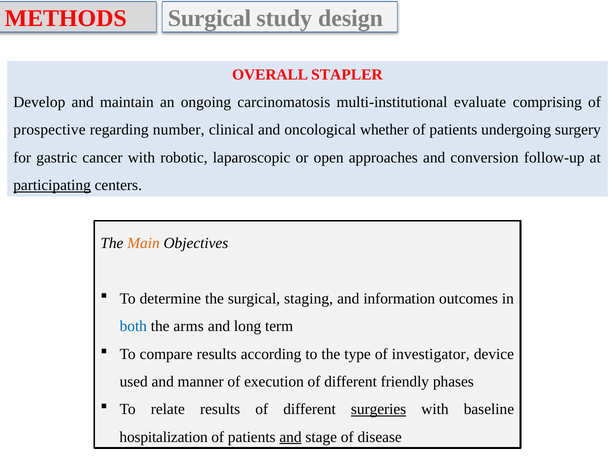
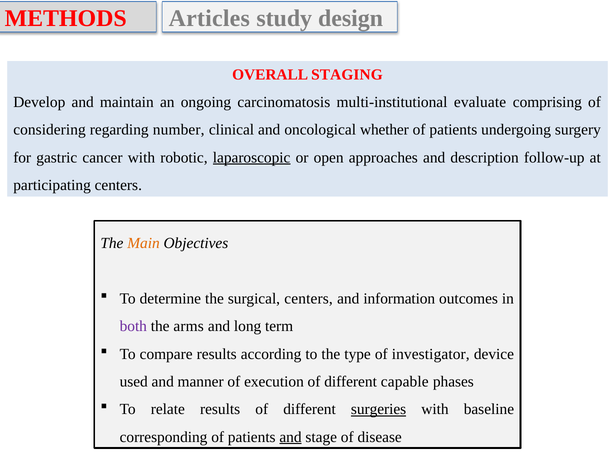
METHODS Surgical: Surgical -> Articles
STAPLER: STAPLER -> STAGING
prospective: prospective -> considering
laparoscopic underline: none -> present
conversion: conversion -> description
participating underline: present -> none
surgical staging: staging -> centers
both colour: blue -> purple
friendly: friendly -> capable
hospitalization: hospitalization -> corresponding
